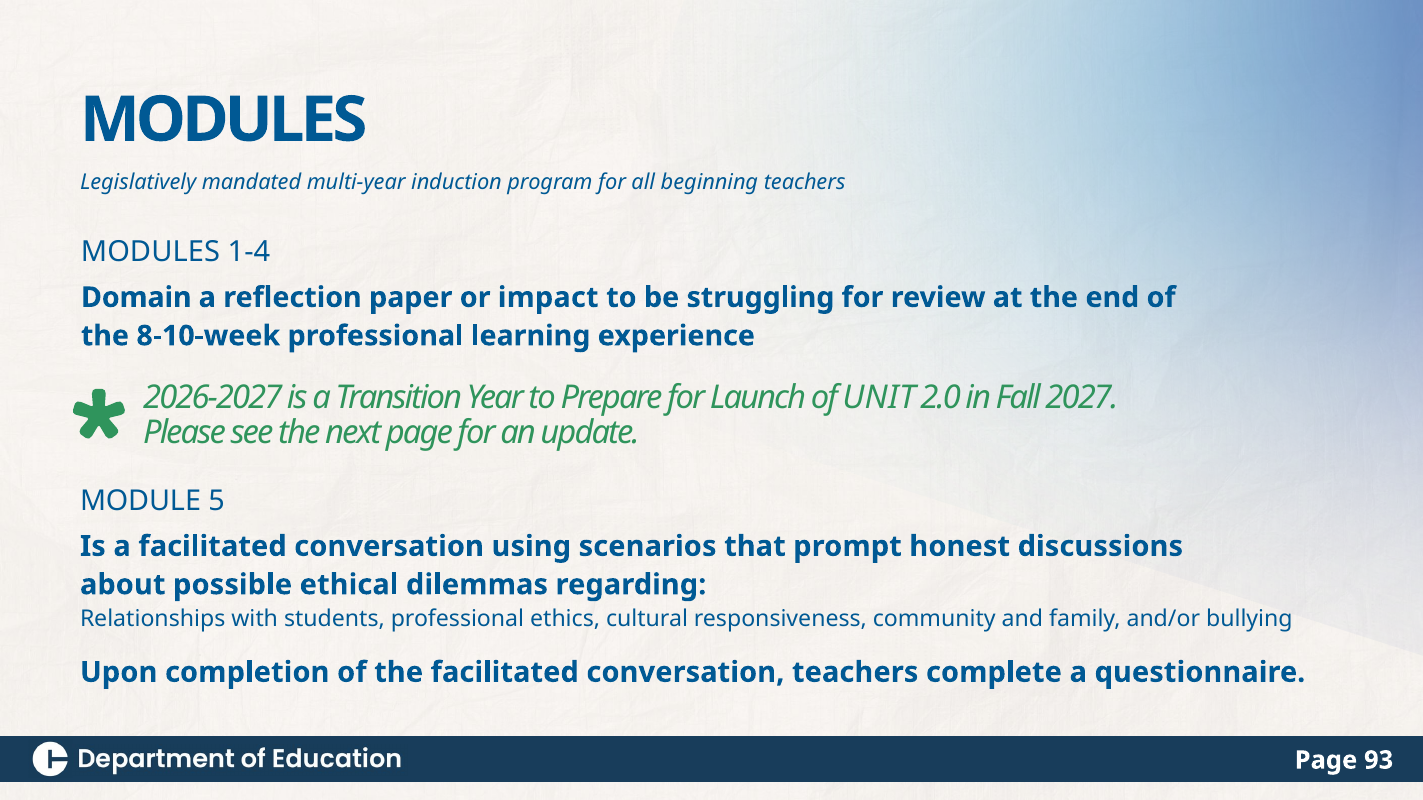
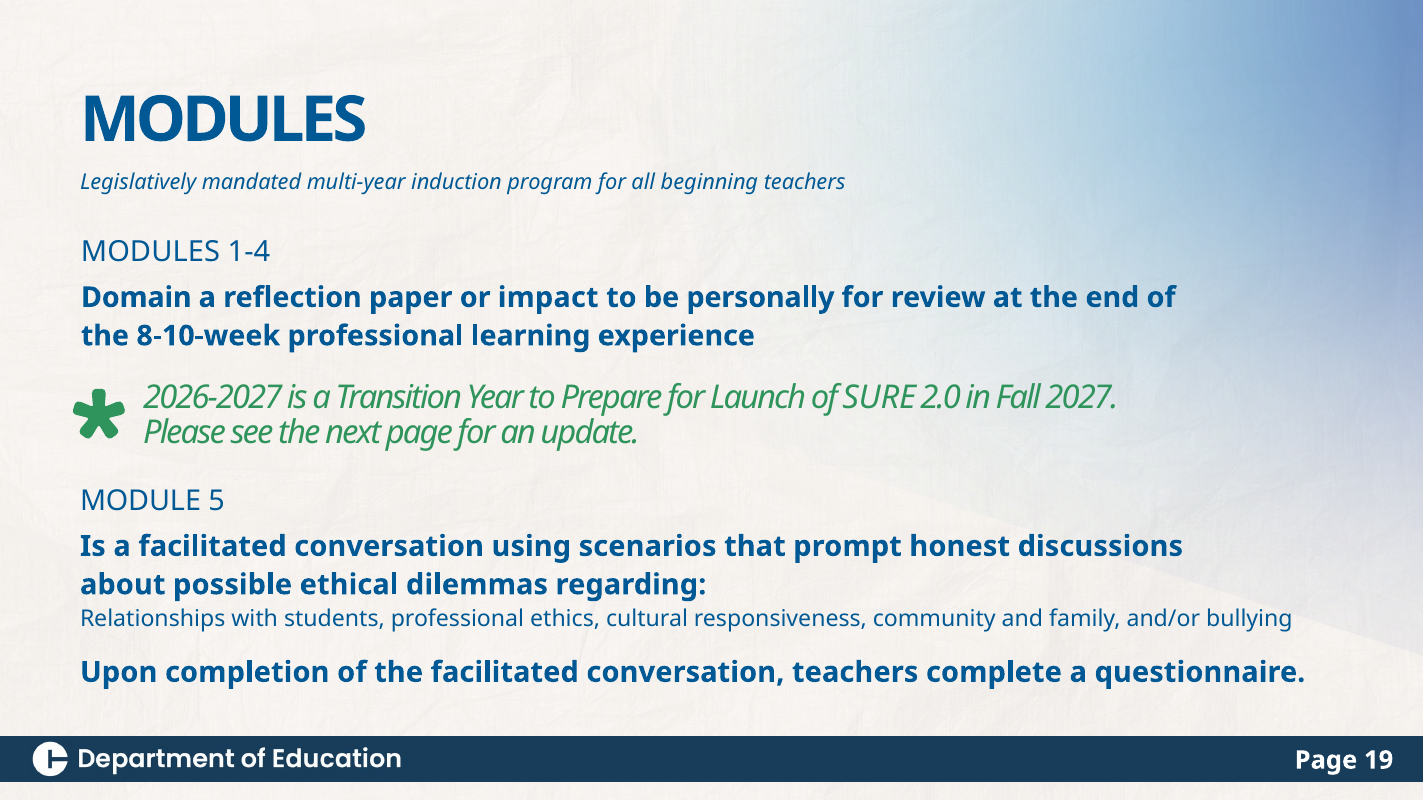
struggling: struggling -> personally
UNIT: UNIT -> SURE
93: 93 -> 19
